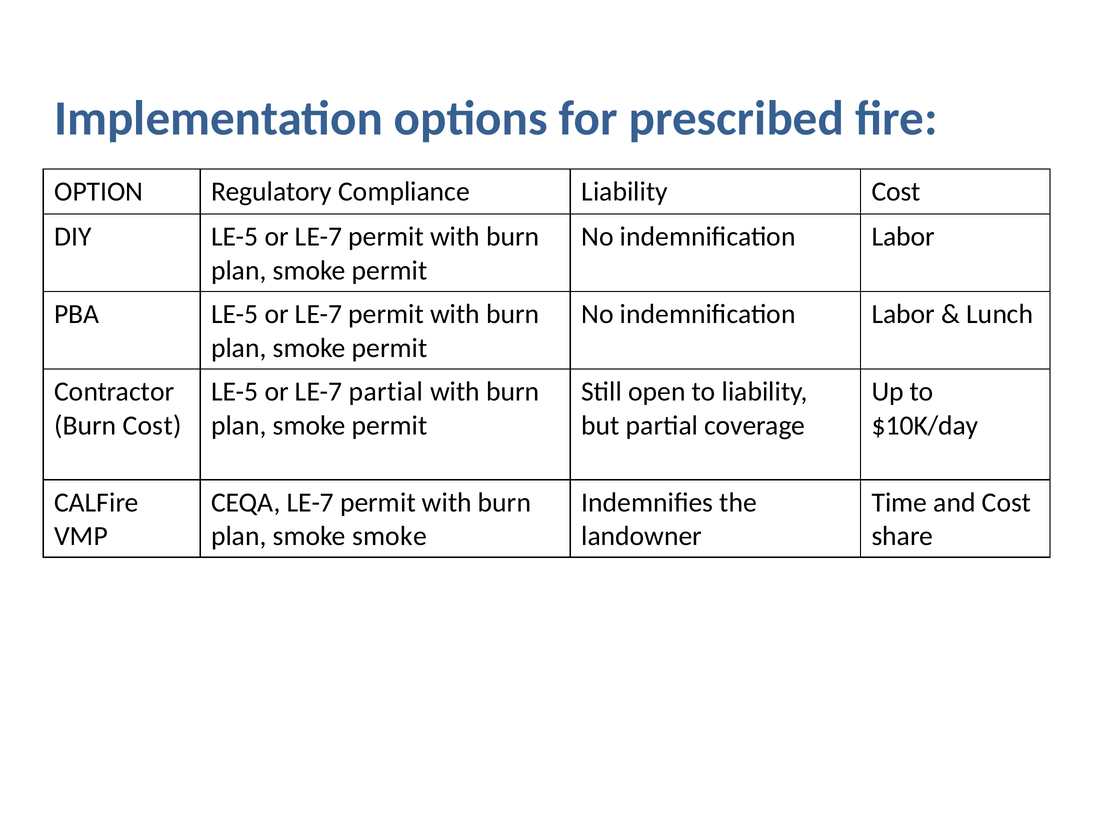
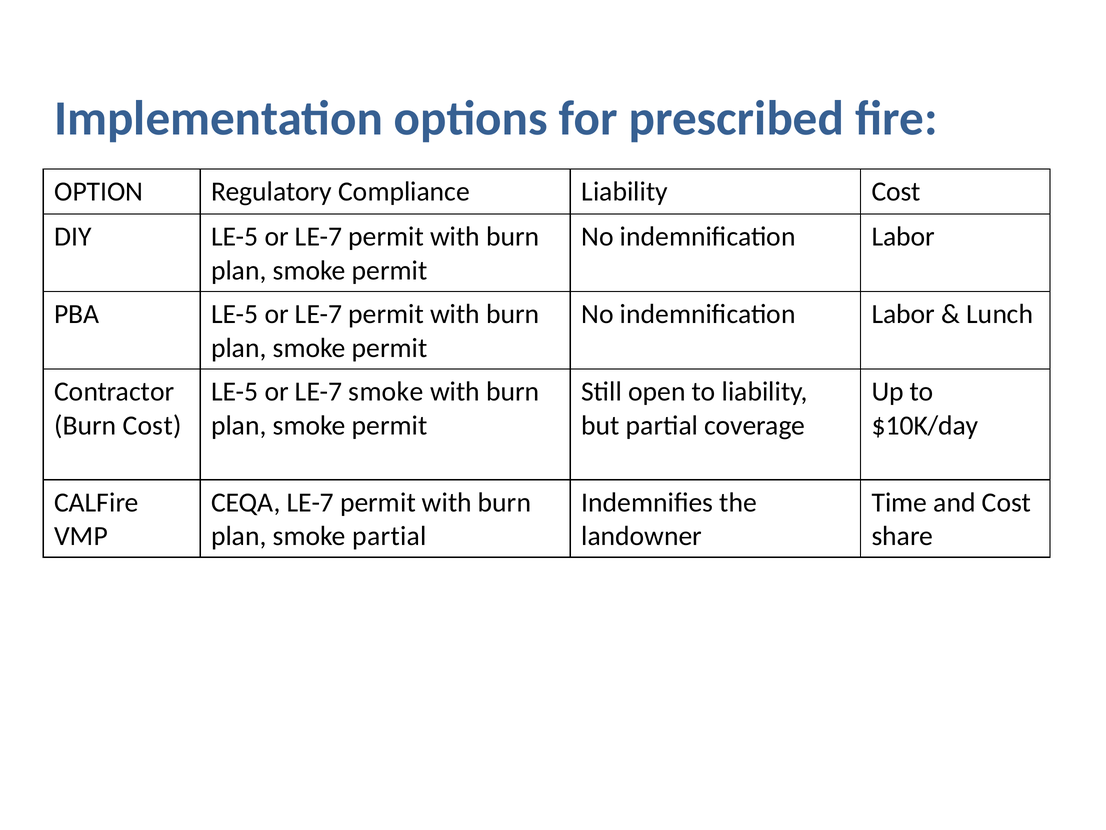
LE-7 partial: partial -> smoke
smoke smoke: smoke -> partial
